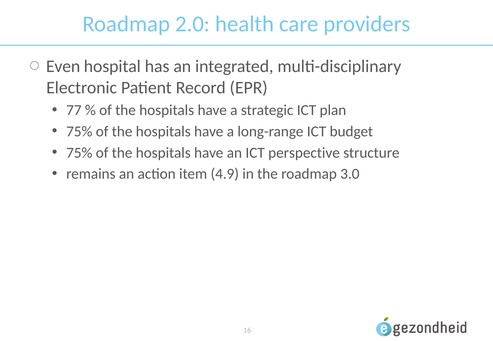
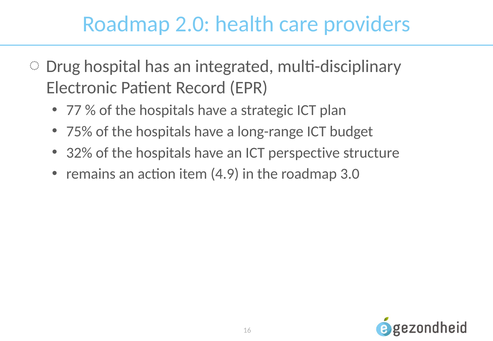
Even: Even -> Drug
75% at (79, 153): 75% -> 32%
